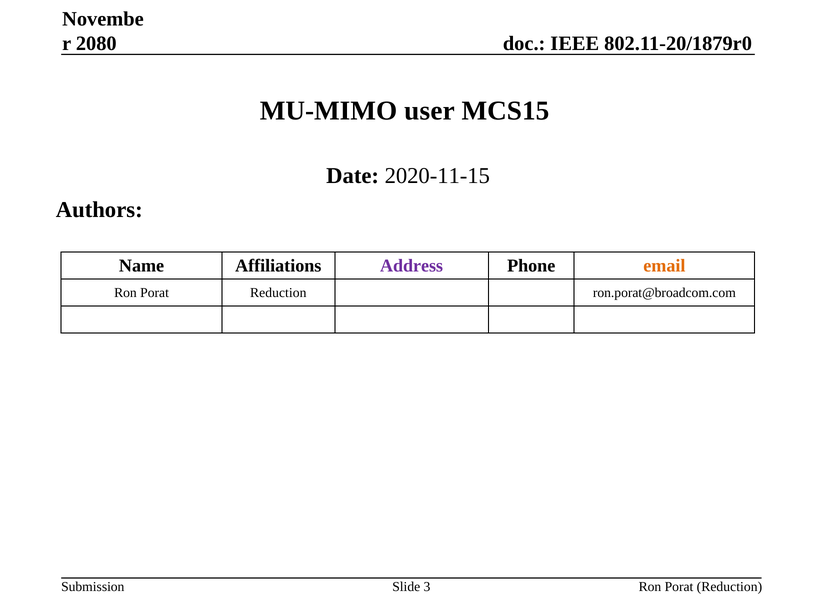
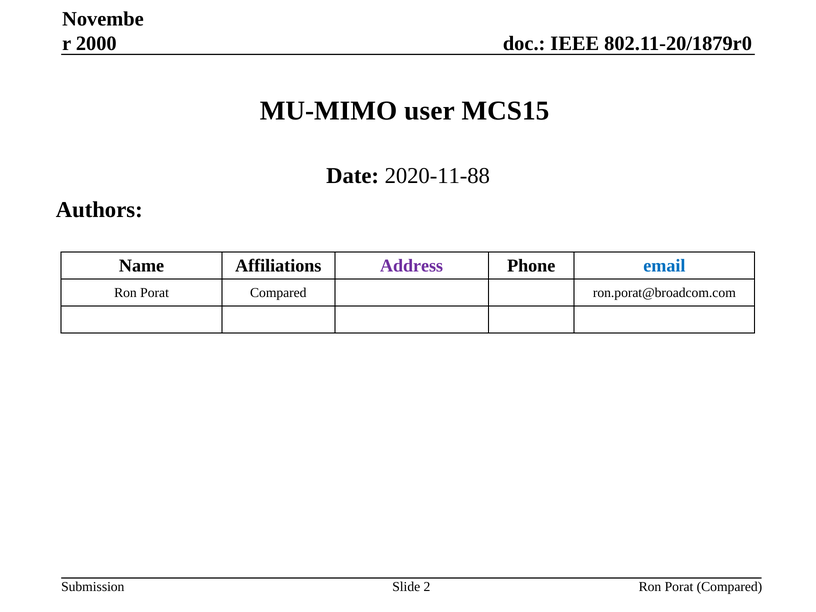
2080: 2080 -> 2000
2020-11-15: 2020-11-15 -> 2020-11-88
email colour: orange -> blue
Reduction at (278, 293): Reduction -> Compared
Reduction at (729, 587): Reduction -> Compared
3: 3 -> 2
